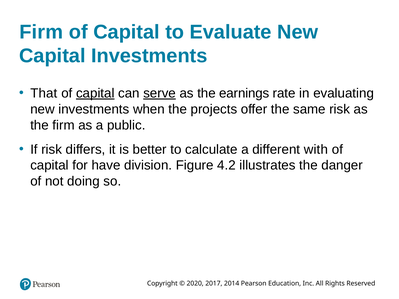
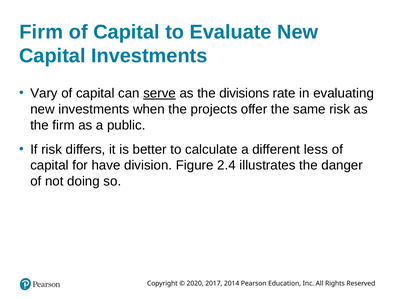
That: That -> Vary
capital at (95, 93) underline: present -> none
earnings: earnings -> divisions
with: with -> less
4.2: 4.2 -> 2.4
